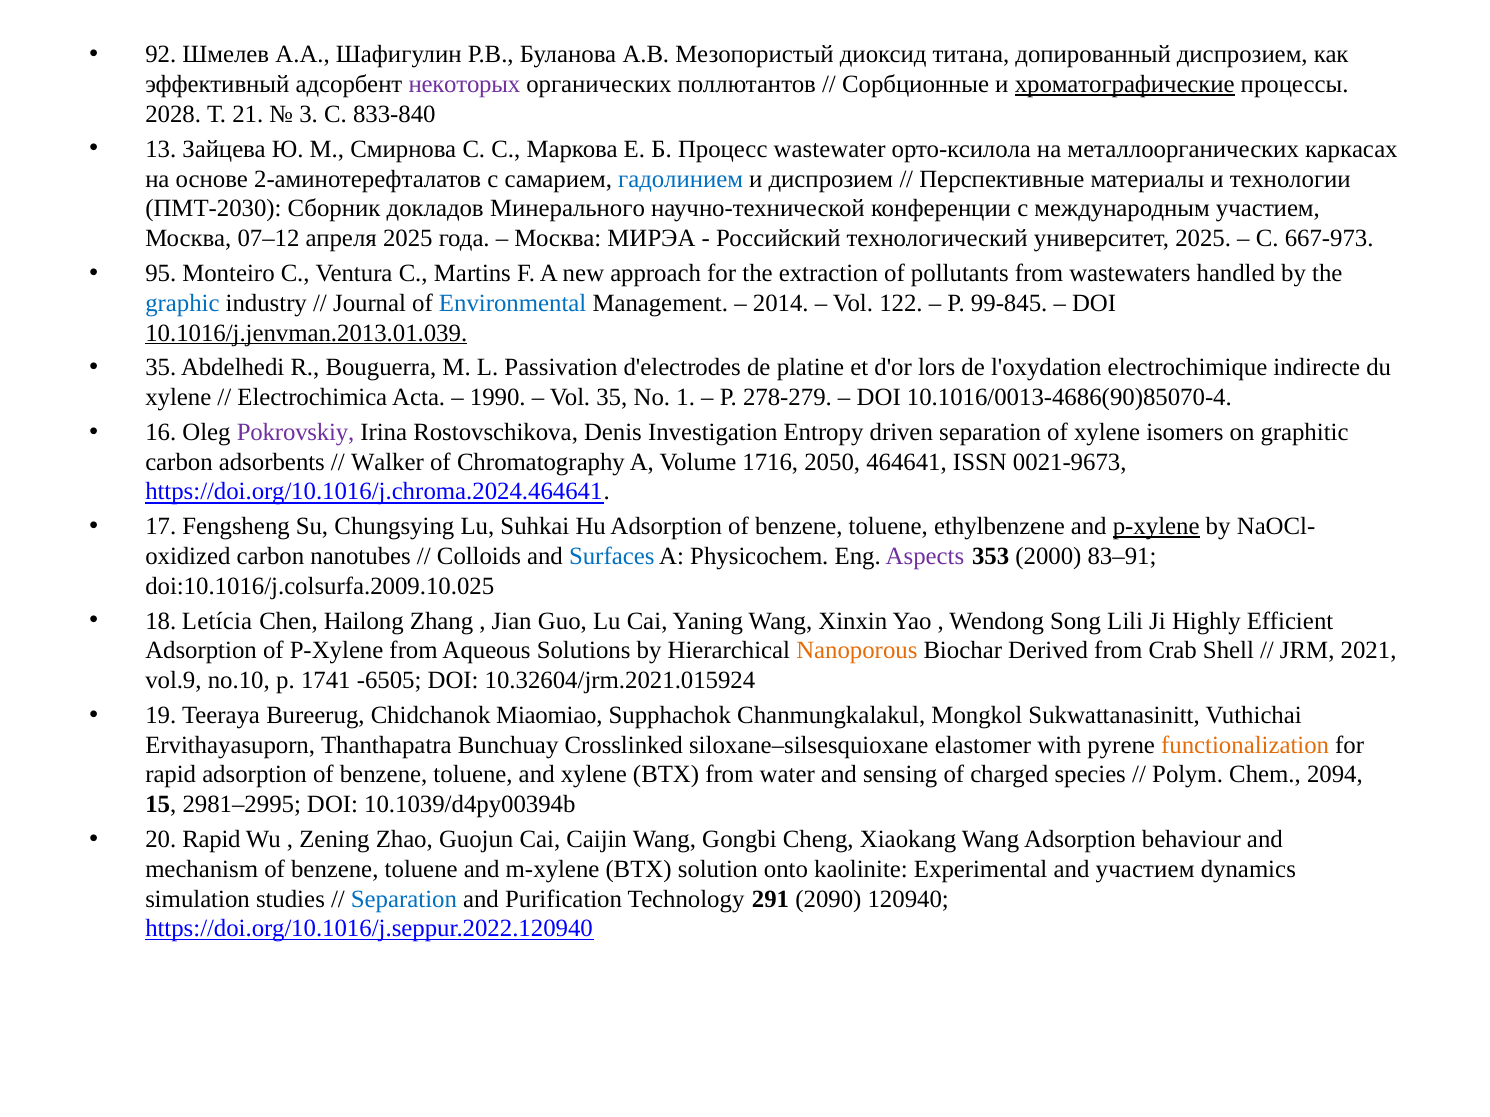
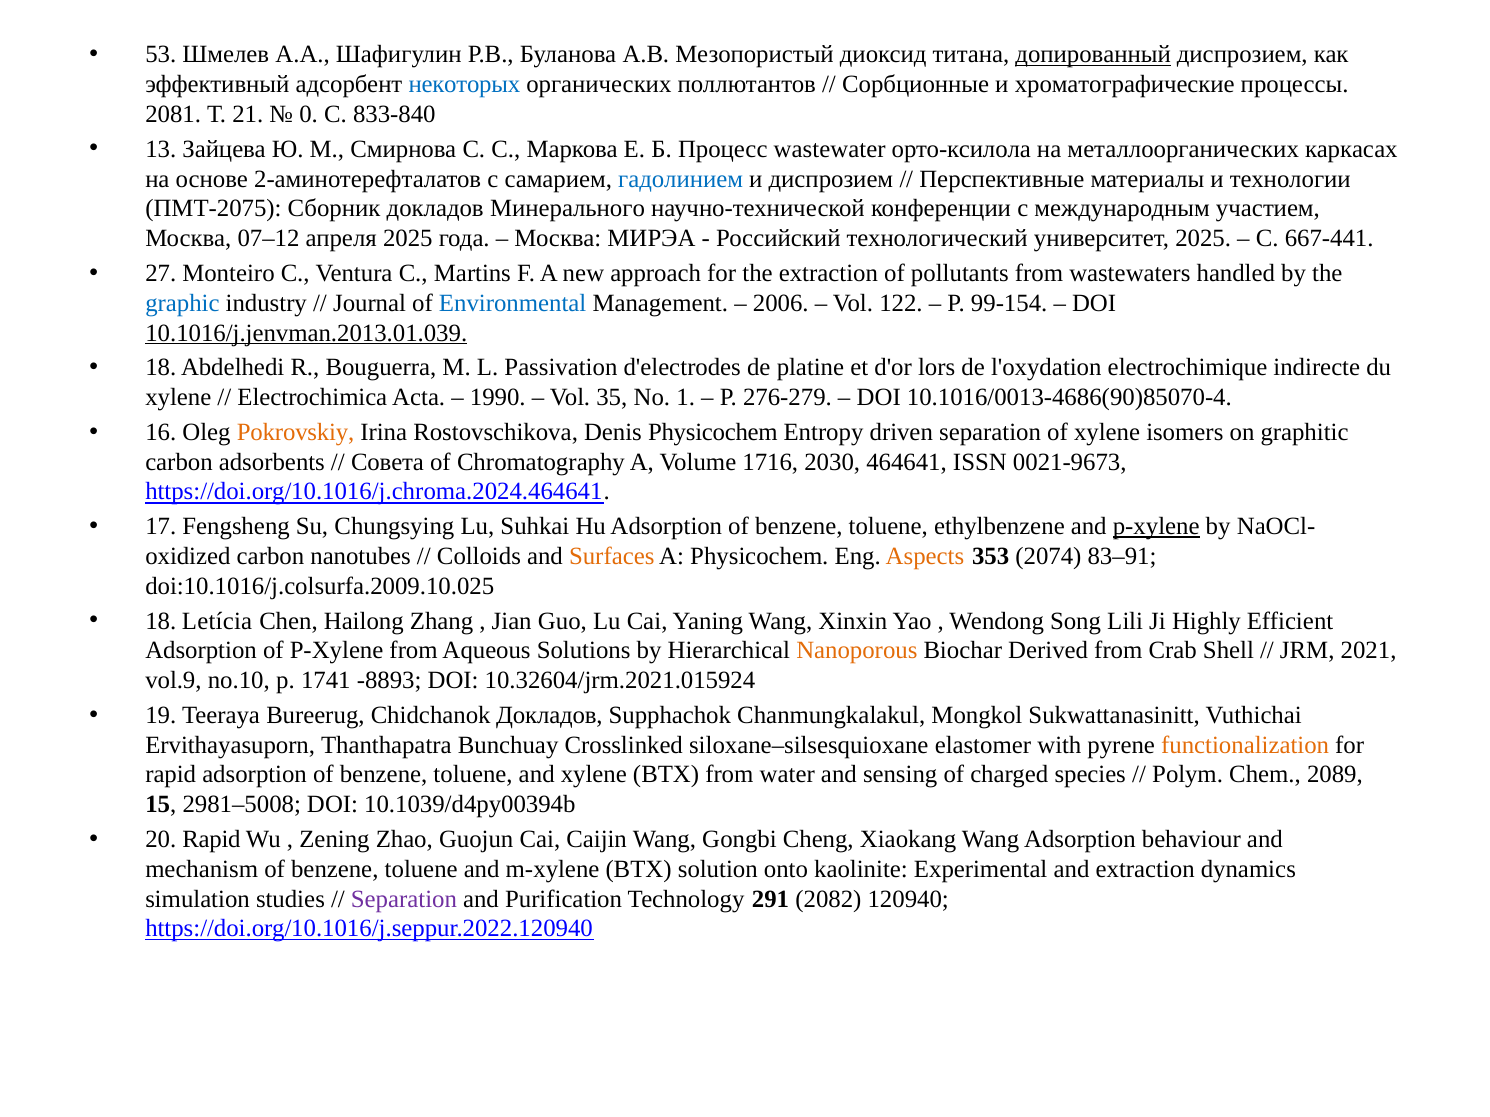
92: 92 -> 53
допированный underline: none -> present
некоторых colour: purple -> blue
хроматографические underline: present -> none
2028: 2028 -> 2081
3: 3 -> 0
ПМТ-2030: ПМТ-2030 -> ПМТ-2075
667-973: 667-973 -> 667-441
95: 95 -> 27
2014: 2014 -> 2006
99-845: 99-845 -> 99-154
35 at (161, 368): 35 -> 18
278-279: 278-279 -> 276-279
Pokrovskiy colour: purple -> orange
Denis Investigation: Investigation -> Physicochem
Walker: Walker -> Совета
2050: 2050 -> 2030
Surfaces colour: blue -> orange
Aspects colour: purple -> orange
2000: 2000 -> 2074
-6505: -6505 -> -8893
Chidchanok Miaomiao: Miaomiao -> Докладов
2094: 2094 -> 2089
2981–2995: 2981–2995 -> 2981–5008
and участием: участием -> extraction
Separation at (404, 899) colour: blue -> purple
2090: 2090 -> 2082
